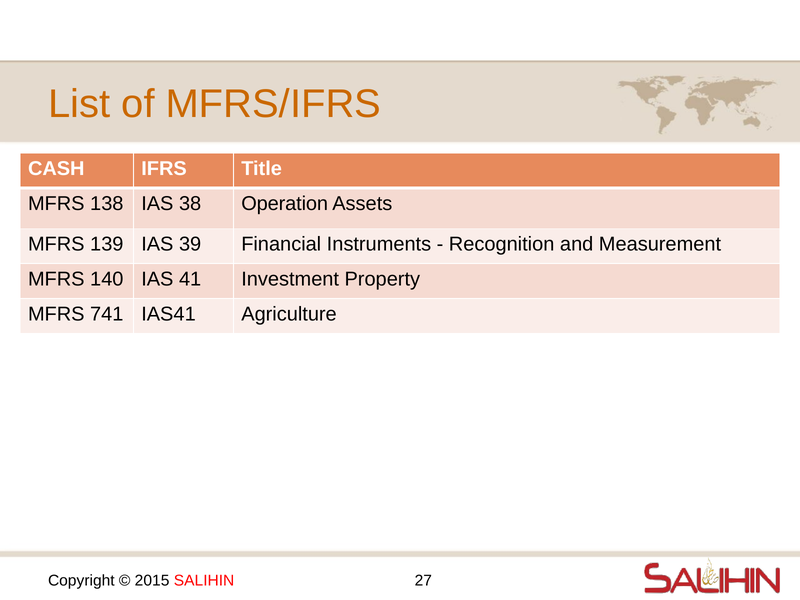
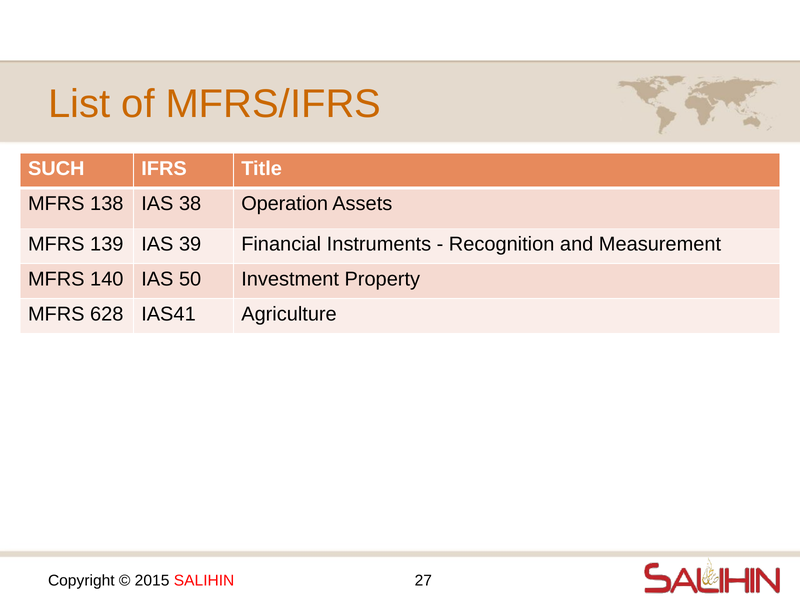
CASH: CASH -> SUCH
41: 41 -> 50
741: 741 -> 628
